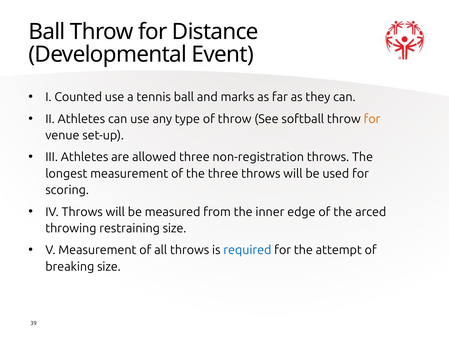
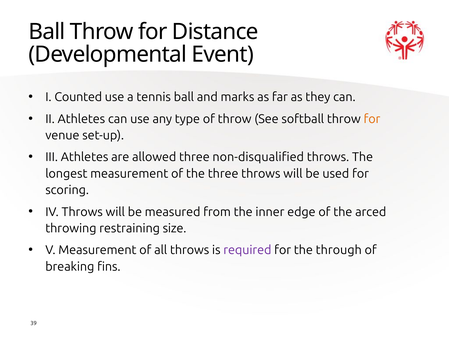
non-registration: non-registration -> non-disqualified
required colour: blue -> purple
attempt: attempt -> through
breaking size: size -> fins
